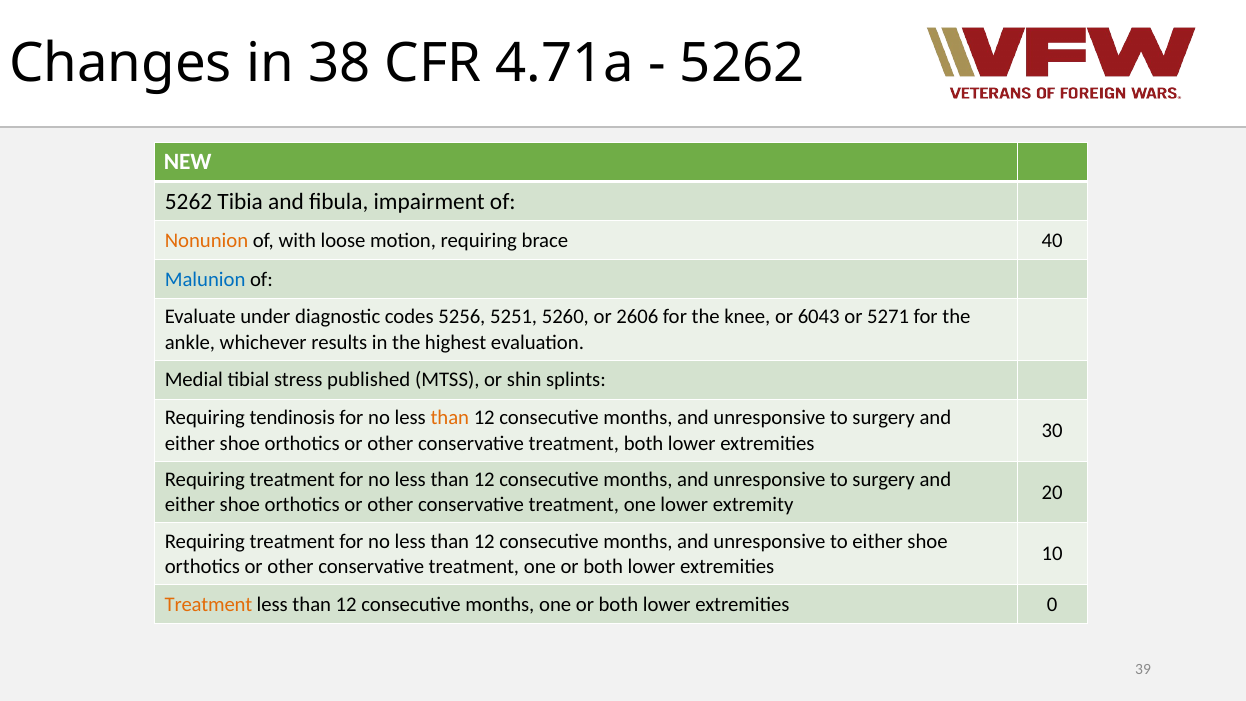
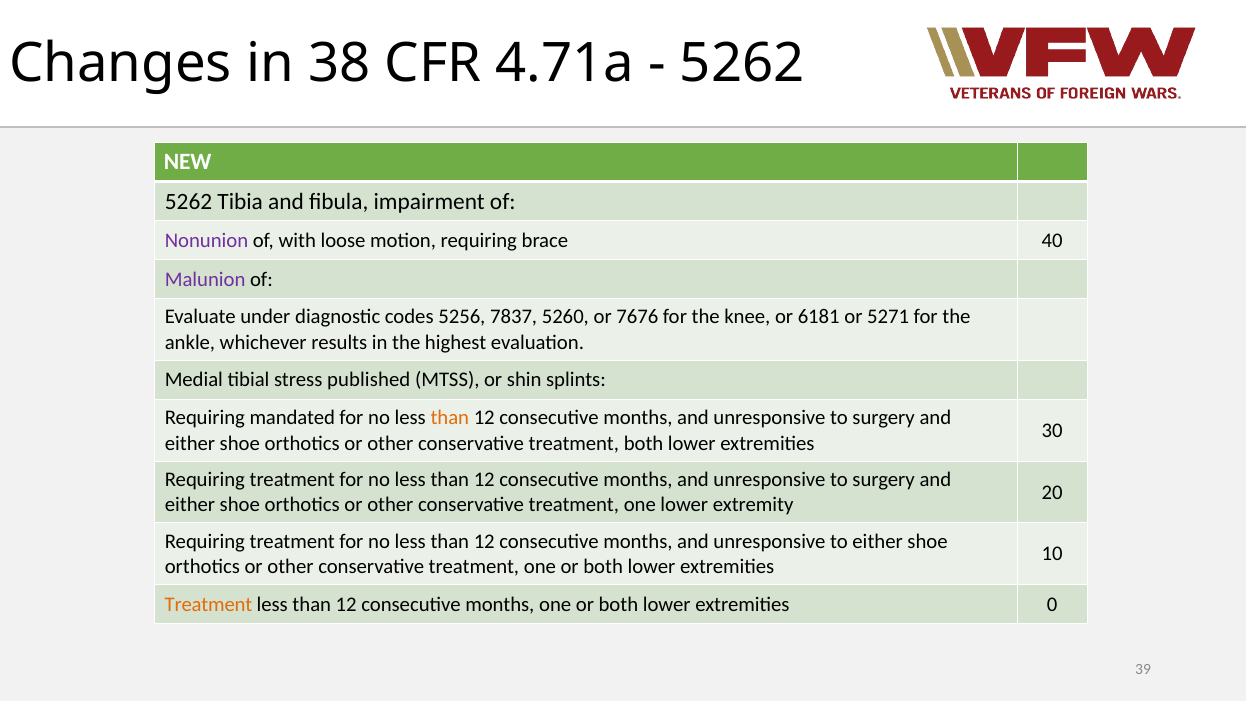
Nonunion colour: orange -> purple
Malunion colour: blue -> purple
5251: 5251 -> 7837
2606: 2606 -> 7676
6043: 6043 -> 6181
tendinosis: tendinosis -> mandated
